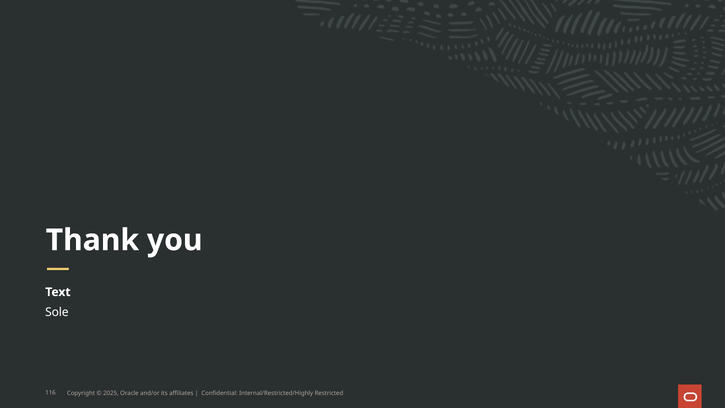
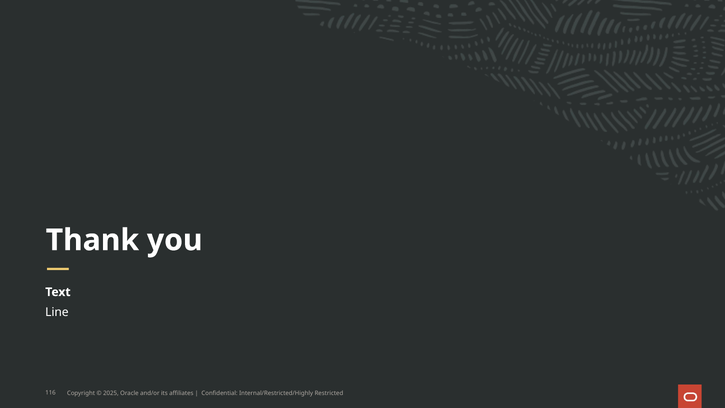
Sole: Sole -> Line
